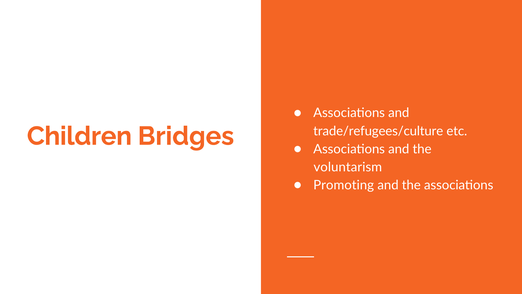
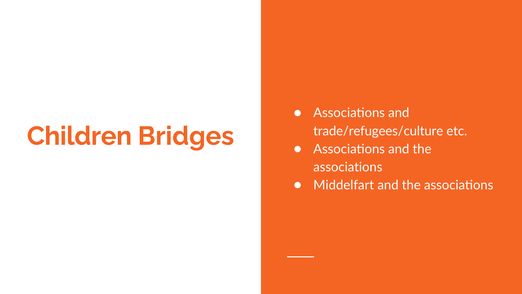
voluntarism at (348, 167): voluntarism -> associations
Promoting: Promoting -> Middelfart
